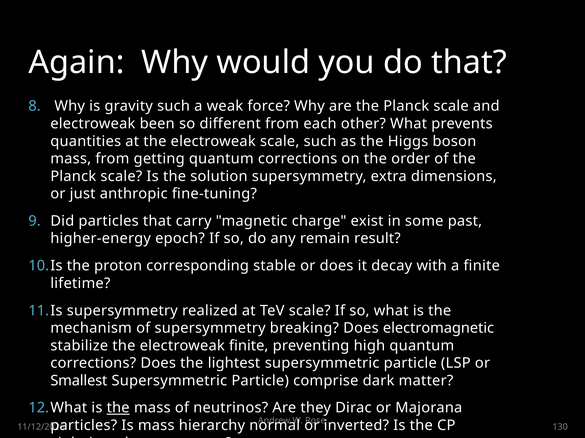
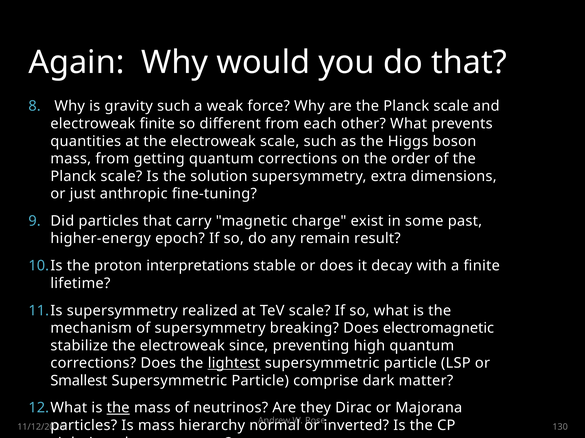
electroweak been: been -> finite
corresponding: corresponding -> interpretations
electroweak finite: finite -> since
lightest underline: none -> present
